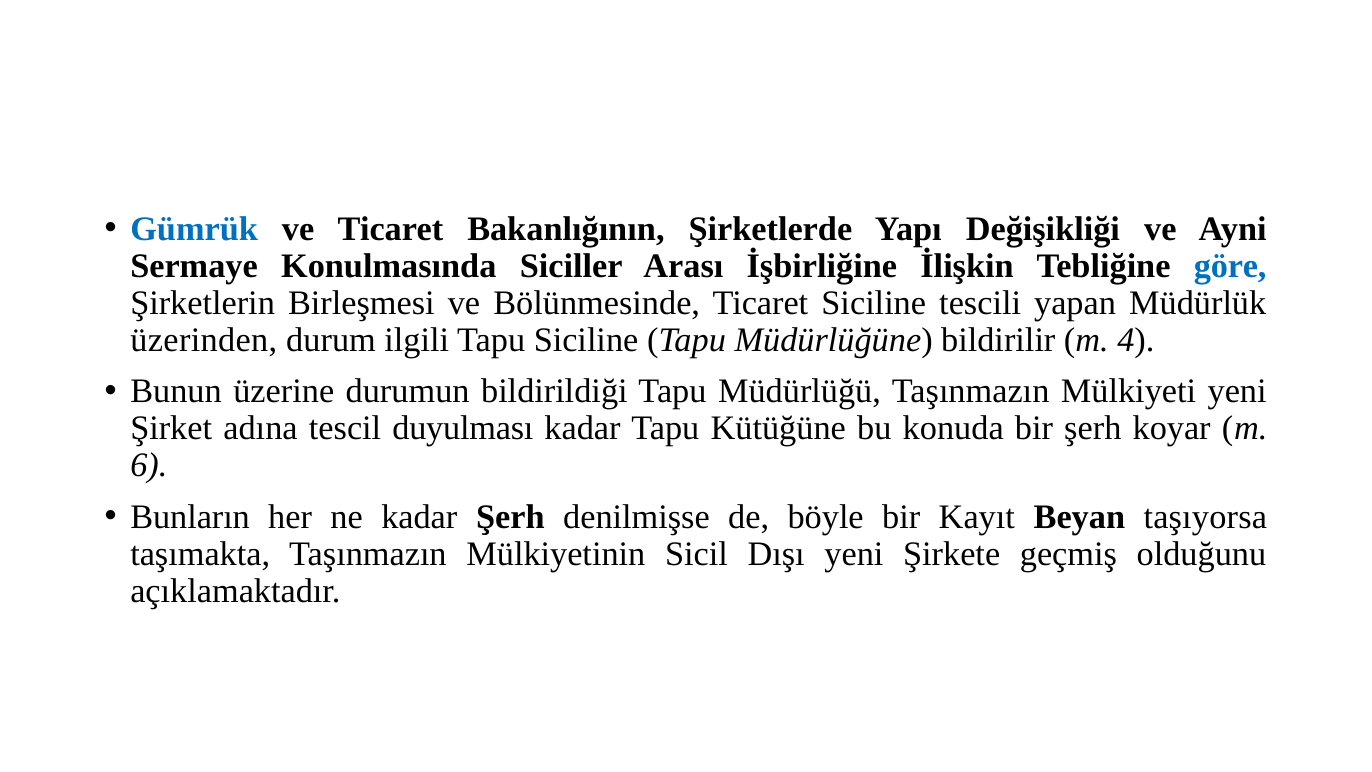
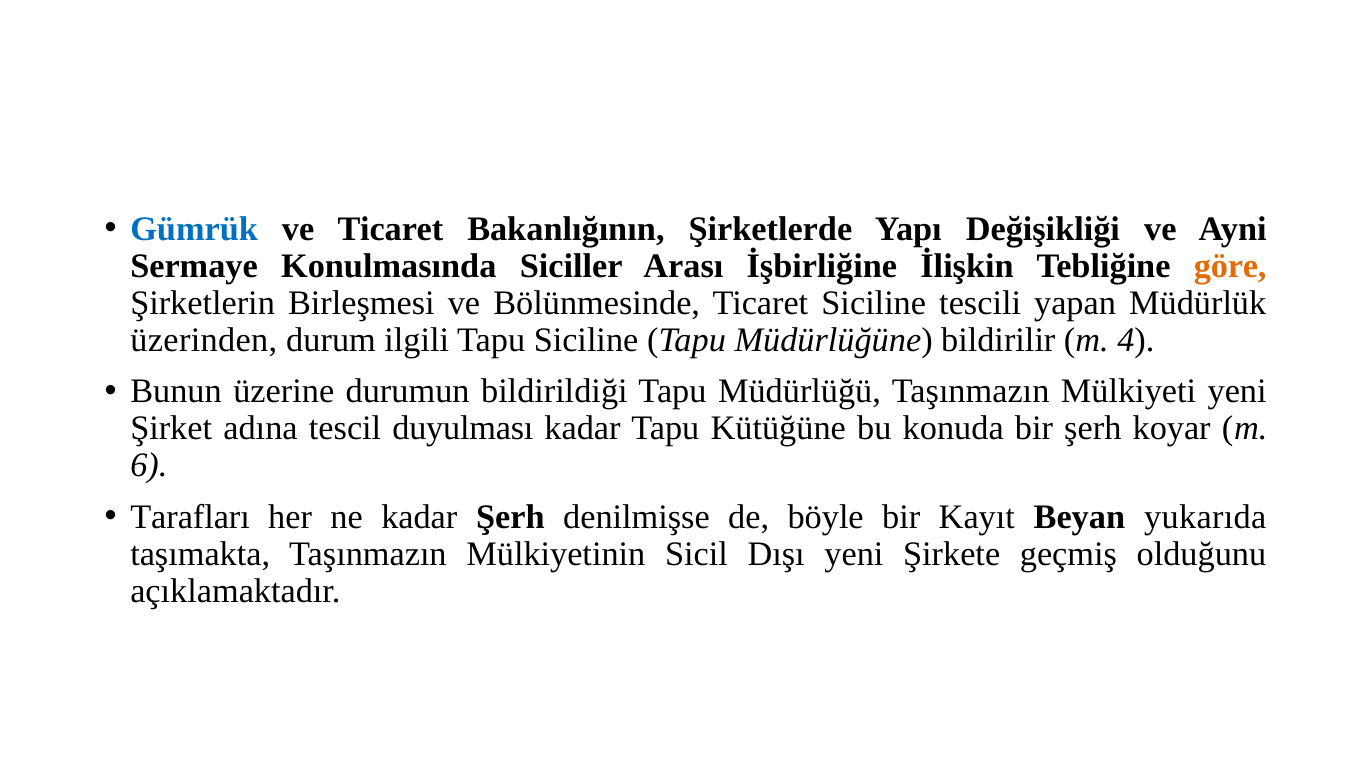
göre colour: blue -> orange
Bunların: Bunların -> Tarafları
taşıyorsa: taşıyorsa -> yukarıda
